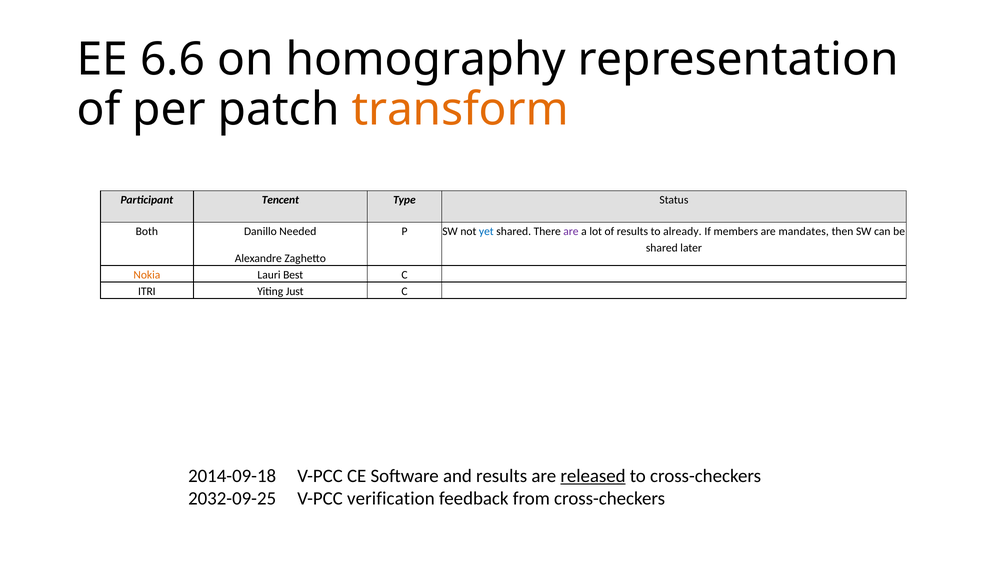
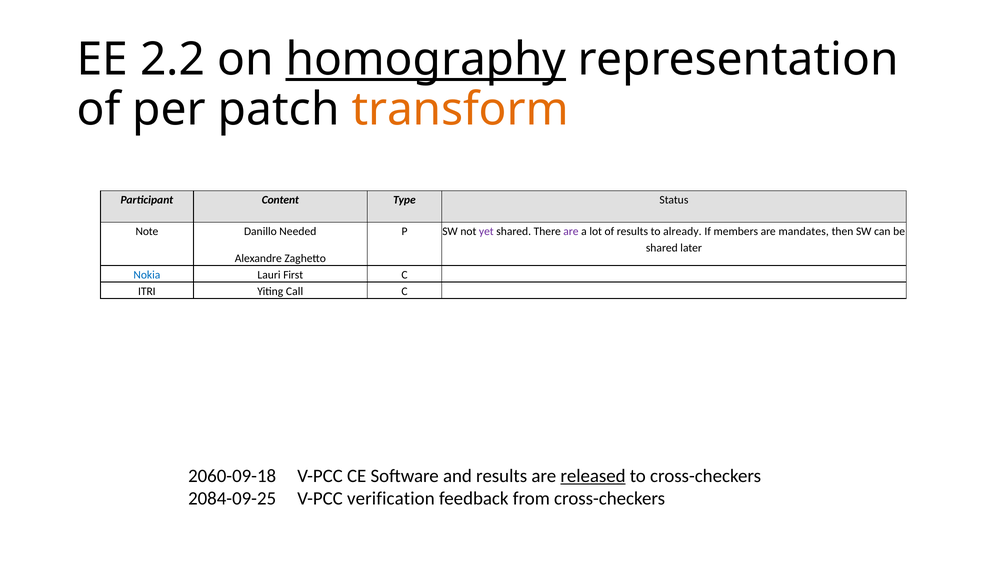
6.6: 6.6 -> 2.2
homography underline: none -> present
Tencent: Tencent -> Content
Both: Both -> Note
yet colour: blue -> purple
Nokia colour: orange -> blue
Best: Best -> First
Just: Just -> Call
2014-09-18: 2014-09-18 -> 2060-09-18
2032-09-25: 2032-09-25 -> 2084-09-25
